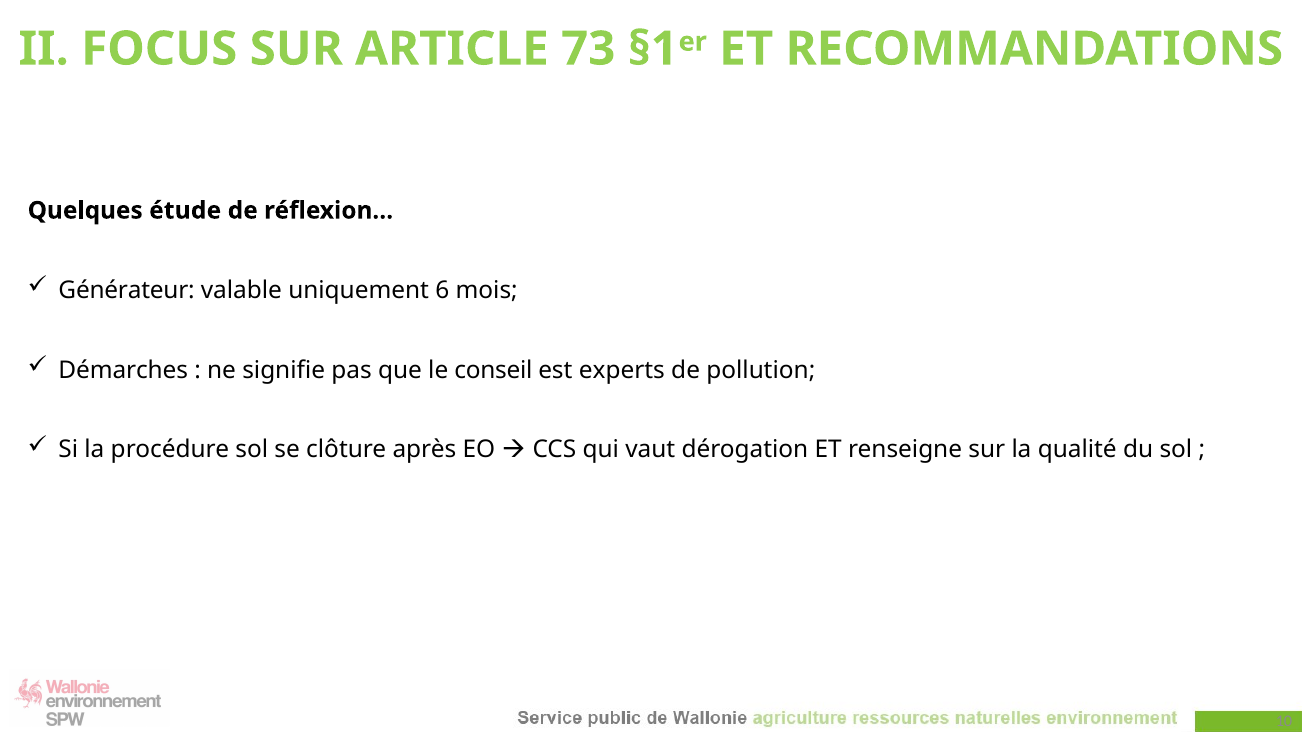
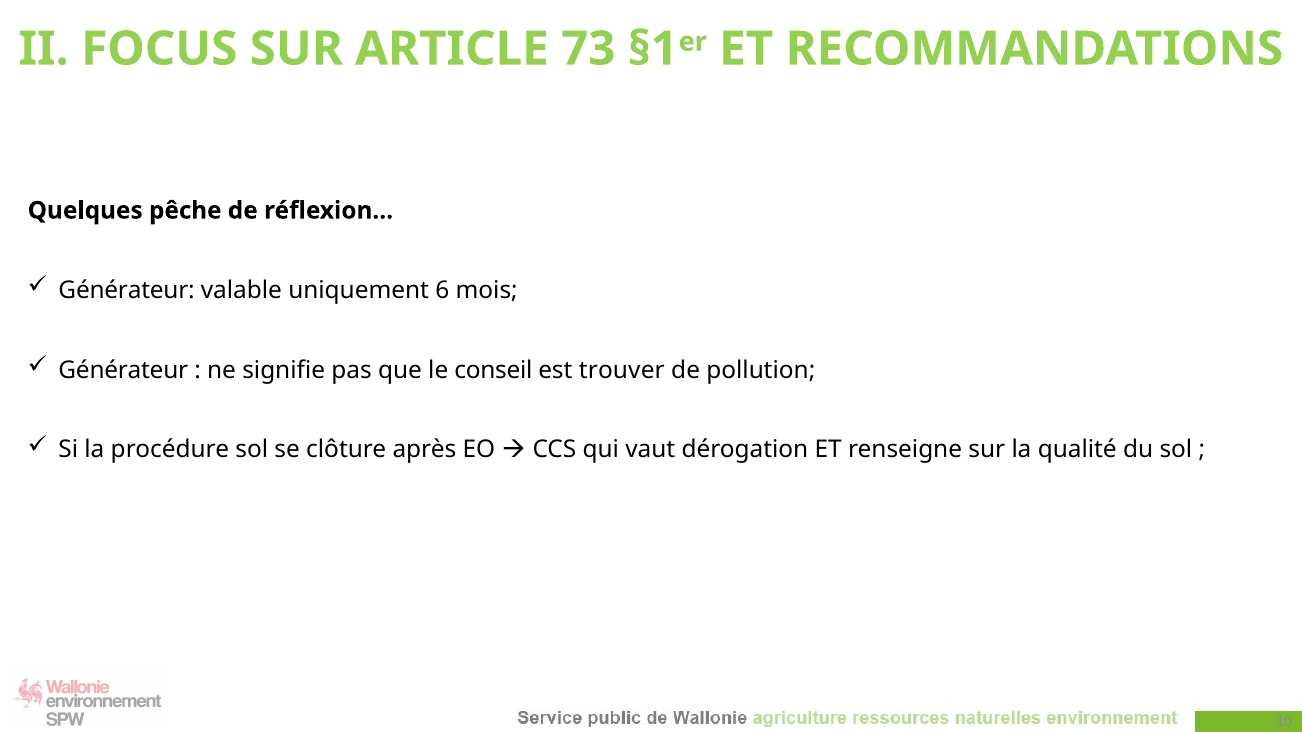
étude: étude -> pêche
Démarches at (123, 370): Démarches -> Générateur
experts: experts -> trouver
